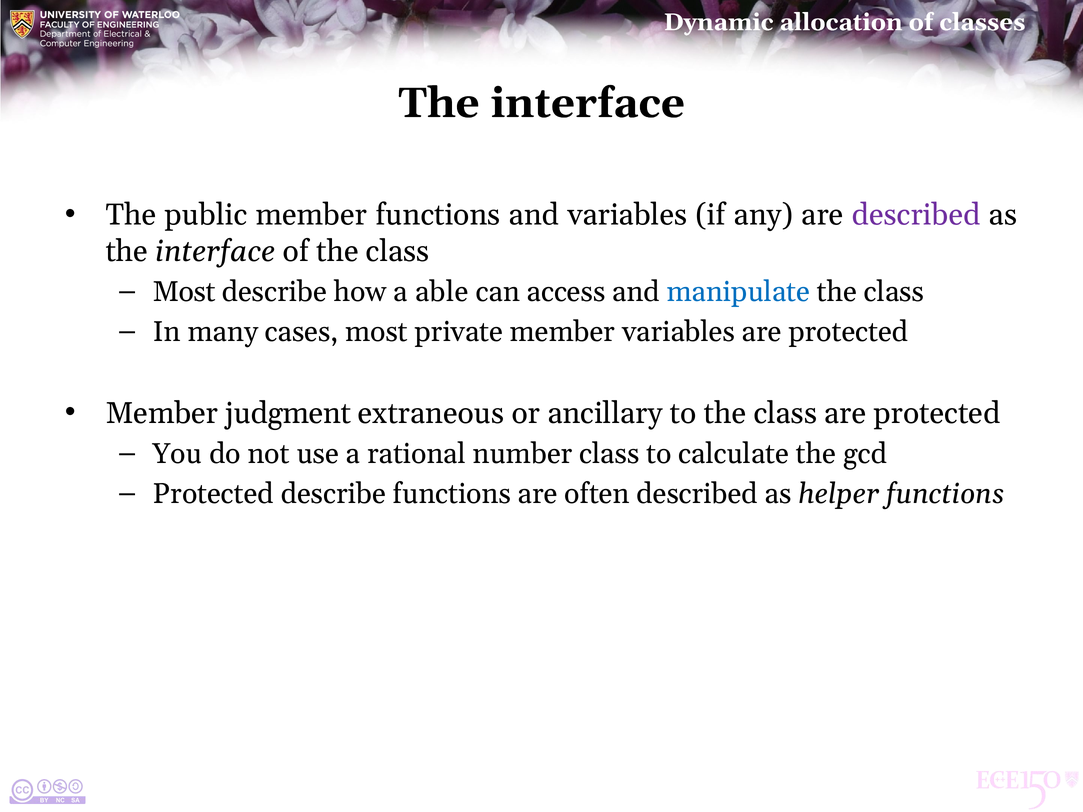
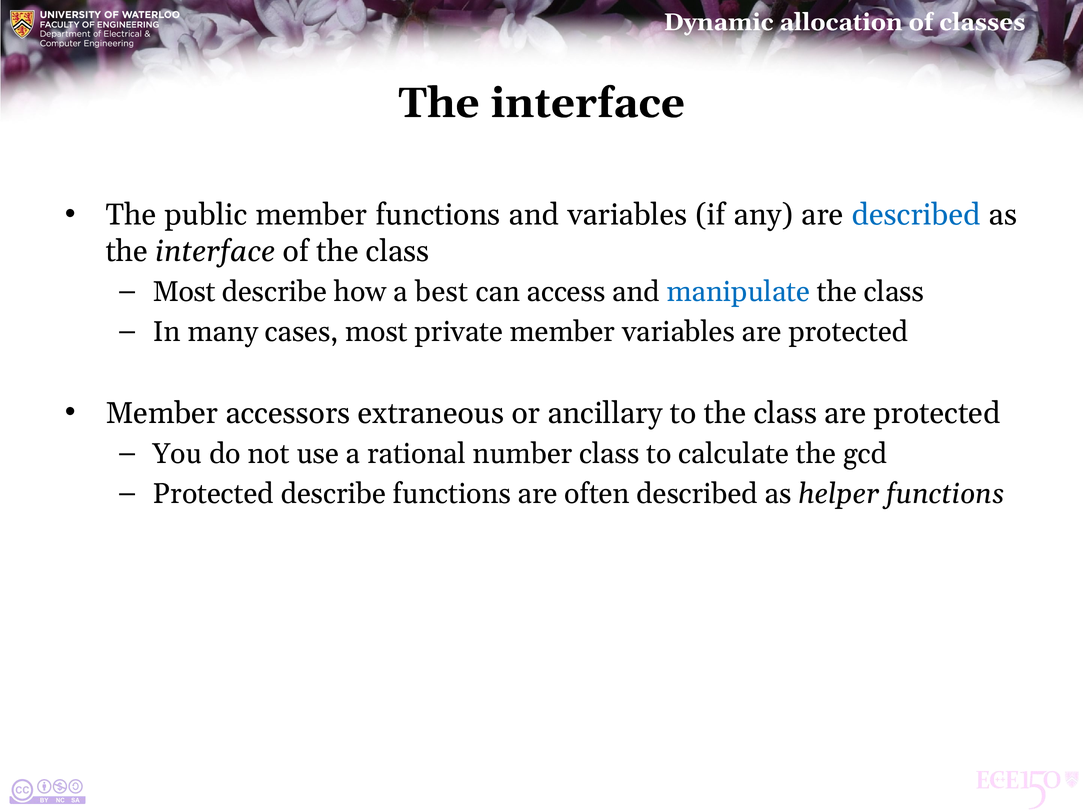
described at (916, 215) colour: purple -> blue
able: able -> best
judgment: judgment -> accessors
